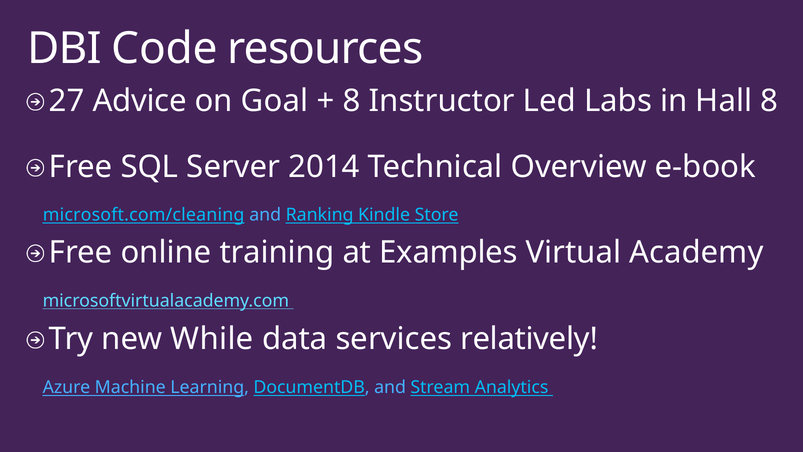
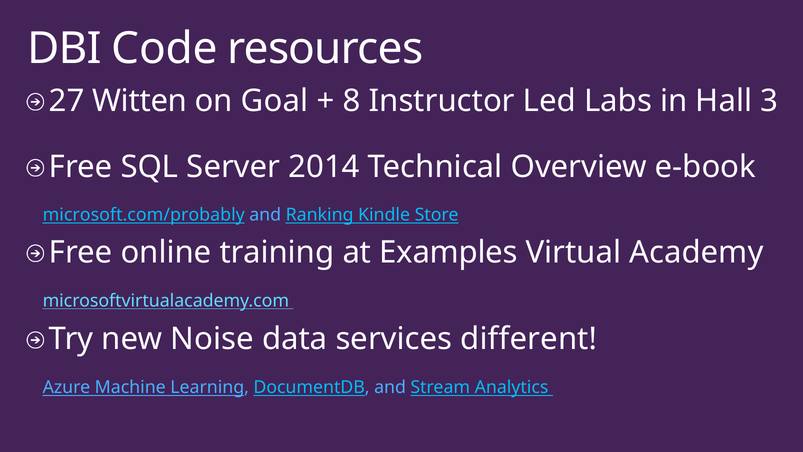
Advice: Advice -> Witten
Hall 8: 8 -> 3
microsoft.com/cleaning: microsoft.com/cleaning -> microsoft.com/probably
While: While -> Noise
relatively: relatively -> different
